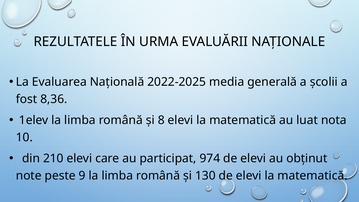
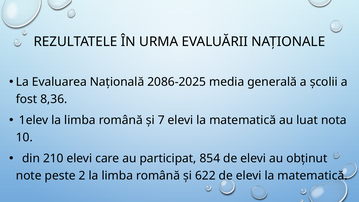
2022-2025: 2022-2025 -> 2086-2025
8: 8 -> 7
974: 974 -> 854
9: 9 -> 2
130: 130 -> 622
